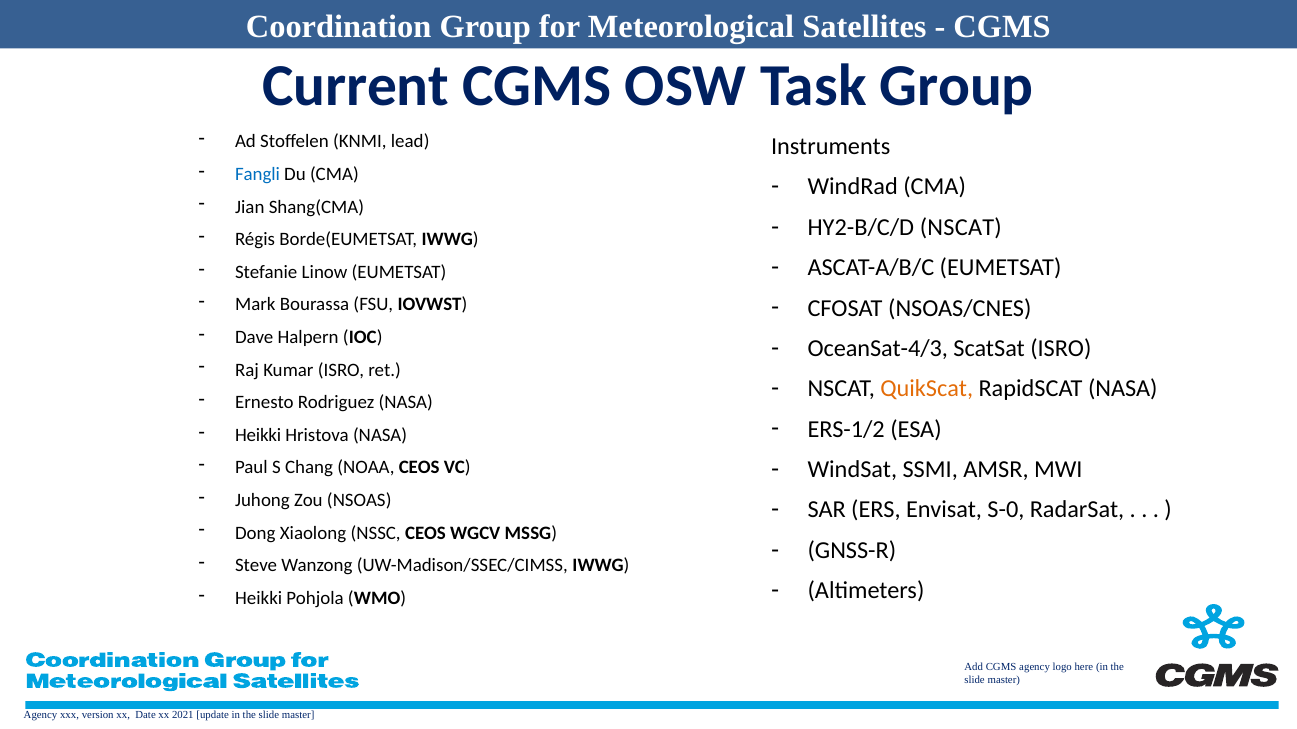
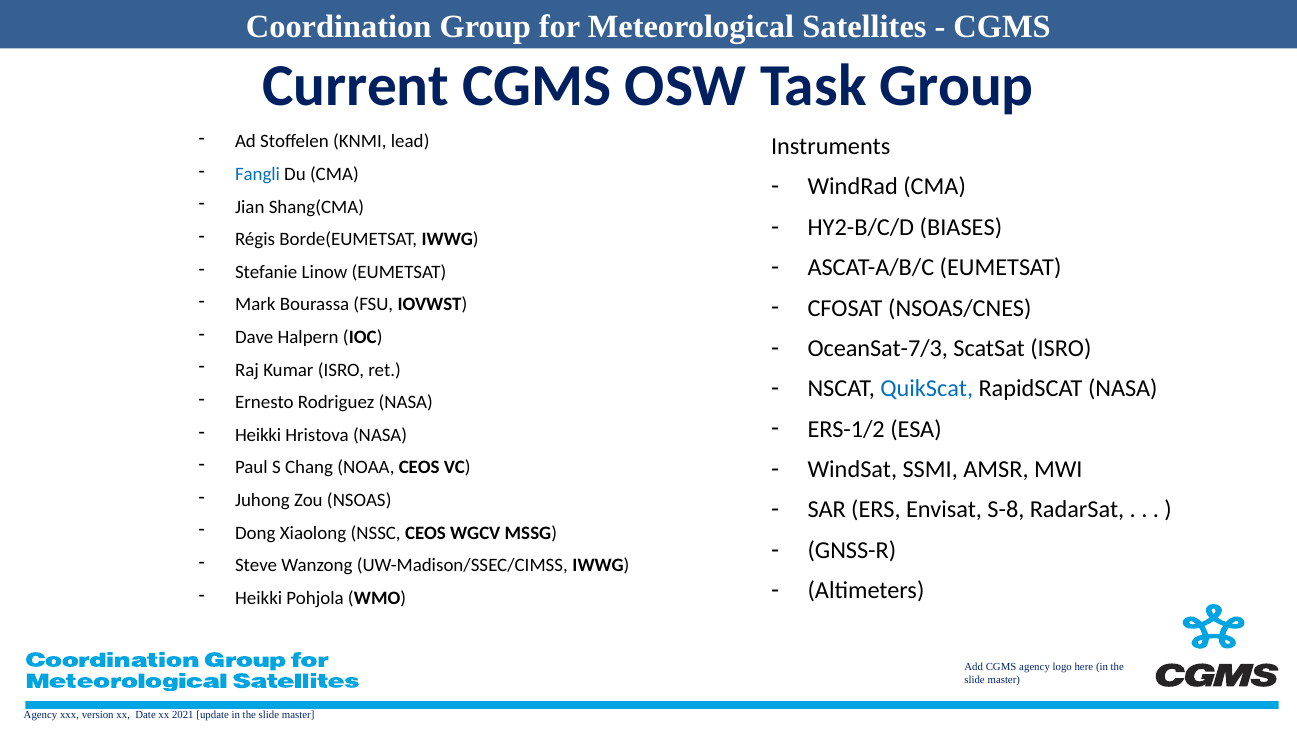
HY2-B/C/D NSCAT: NSCAT -> BIASES
OceanSat-4/3: OceanSat-4/3 -> OceanSat-7/3
QuikScat colour: orange -> blue
S-0: S-0 -> S-8
